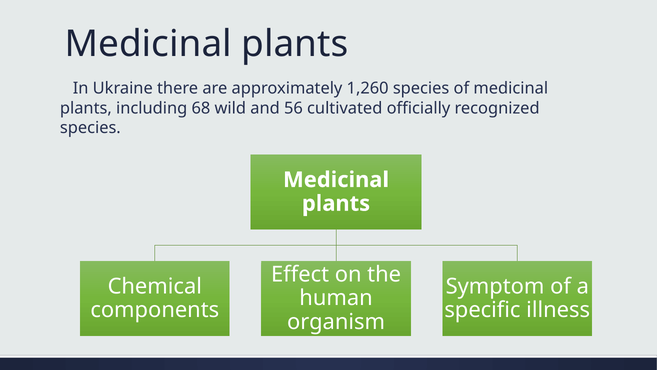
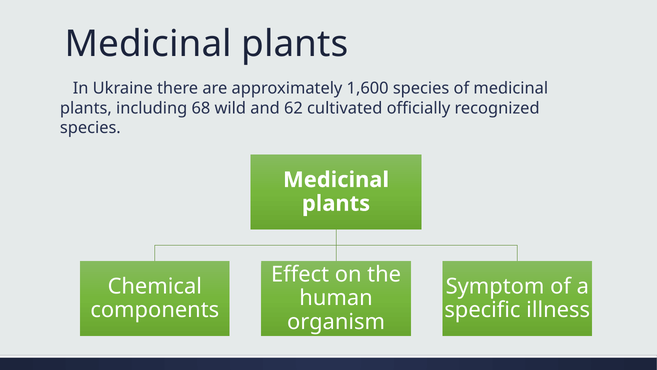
1,260: 1,260 -> 1,600
56: 56 -> 62
